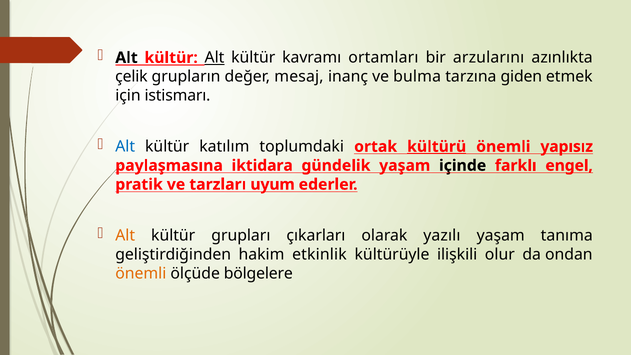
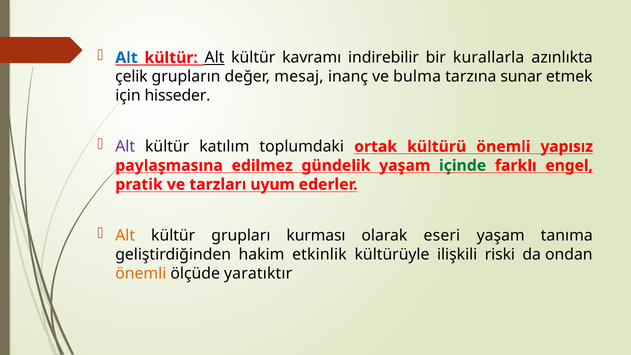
Alt at (127, 58) colour: black -> blue
ortamları: ortamları -> indirebilir
arzularını: arzularını -> kurallarla
giden: giden -> sunar
istismarı: istismarı -> hisseder
Alt at (125, 147) colour: blue -> purple
kültürü underline: present -> none
iktidara: iktidara -> edilmez
içinde colour: black -> green
çıkarları: çıkarları -> kurması
yazılı: yazılı -> eseri
olur: olur -> riski
bölgelere: bölgelere -> yaratıktır
